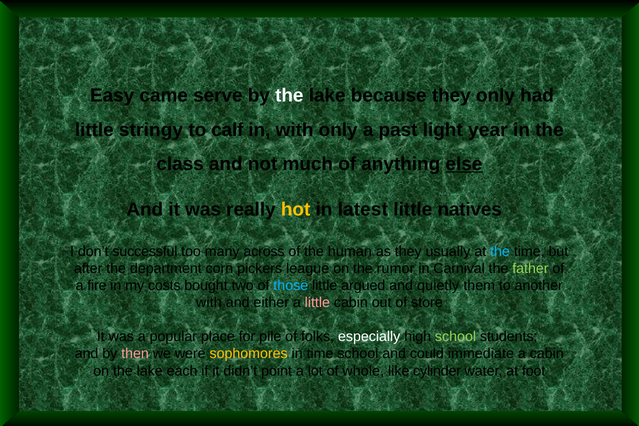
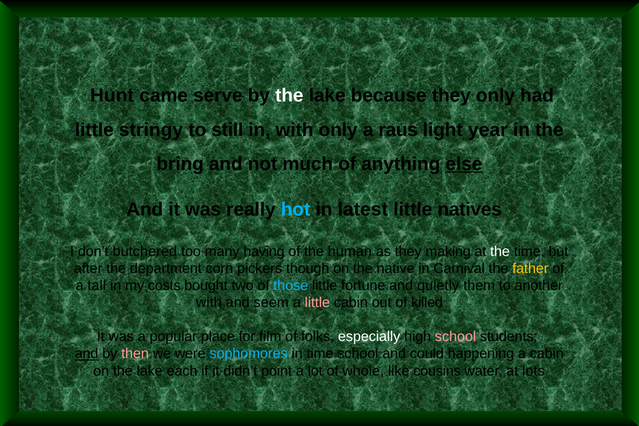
Easy: Easy -> Hunt
calf: calf -> still
past: past -> raus
class: class -> bring
hot colour: yellow -> light blue
successful: successful -> butchered
across: across -> having
usually: usually -> making
the at (500, 252) colour: light blue -> white
league: league -> though
rumor: rumor -> native
father colour: light green -> yellow
fire: fire -> tall
argued: argued -> fortune
either: either -> seem
store: store -> killed
pile: pile -> film
school at (456, 337) colour: light green -> pink
and at (87, 354) underline: none -> present
sophomores colour: yellow -> light blue
immediate: immediate -> happening
cylinder: cylinder -> cousins
foot: foot -> lots
